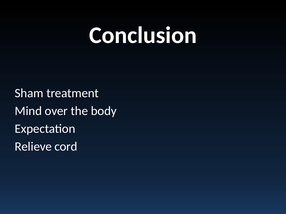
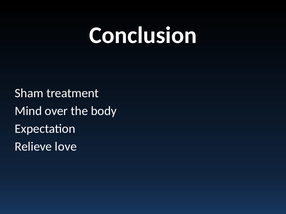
cord: cord -> love
